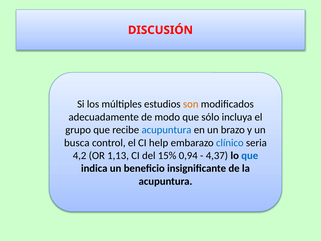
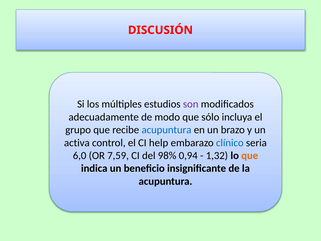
son colour: orange -> purple
busca: busca -> activa
4,2: 4,2 -> 6,0
1,13: 1,13 -> 7,59
15%: 15% -> 98%
4,37: 4,37 -> 1,32
que at (250, 155) colour: blue -> orange
